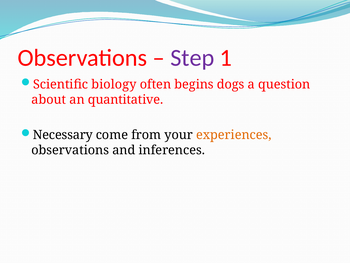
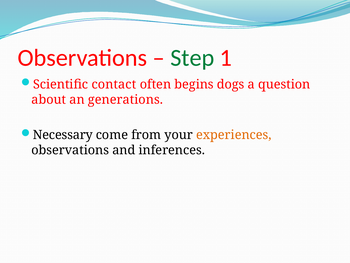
Step colour: purple -> green
biology: biology -> contact
quantitative: quantitative -> generations
